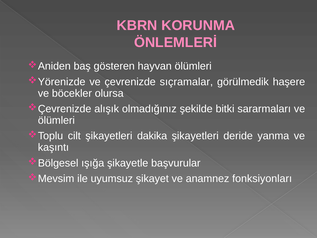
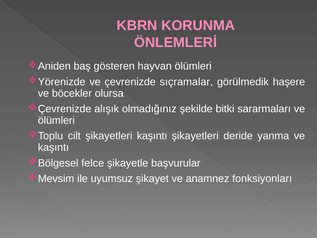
şikayetleri dakika: dakika -> kaşıntı
ışığa: ışığa -> felce
